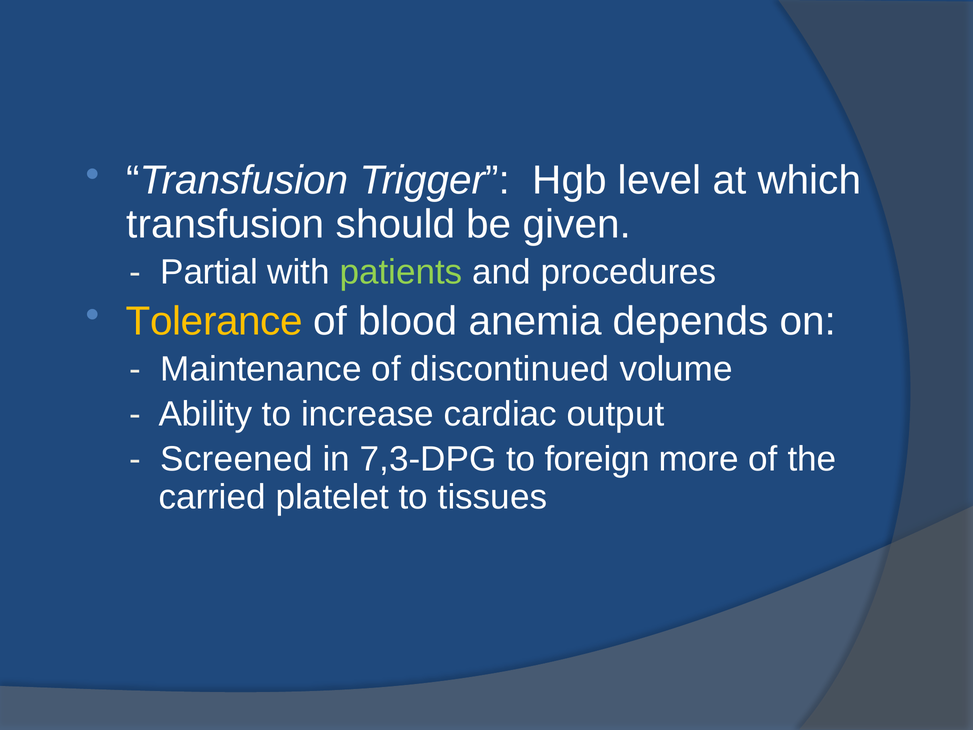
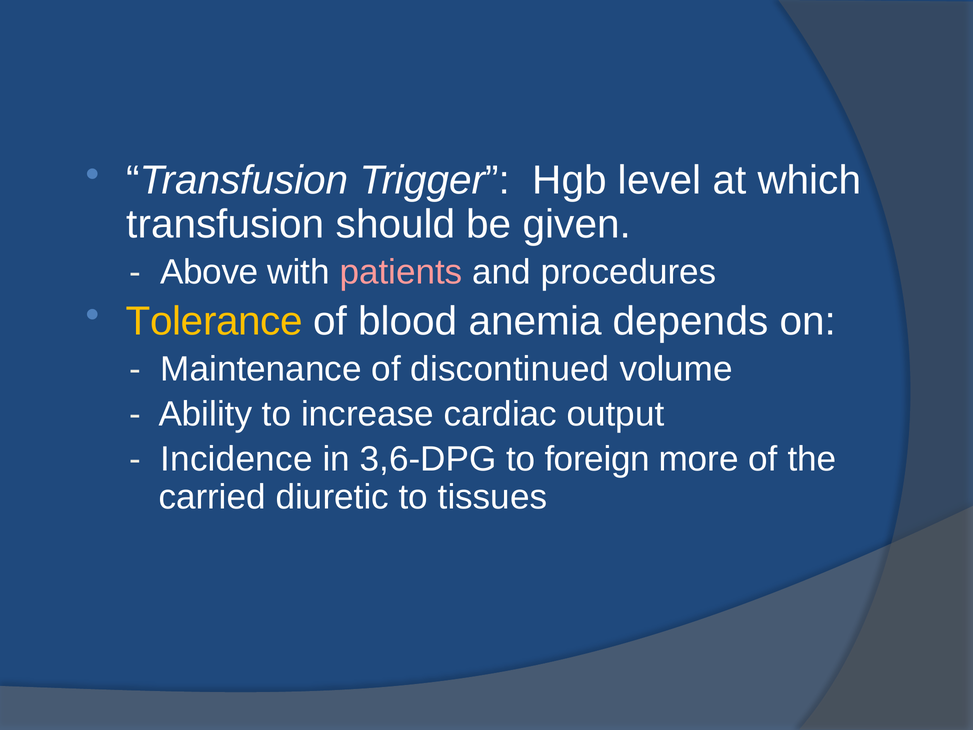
Partial: Partial -> Above
patients colour: light green -> pink
Screened: Screened -> Incidence
7,3-DPG: 7,3-DPG -> 3,6-DPG
platelet: platelet -> diuretic
